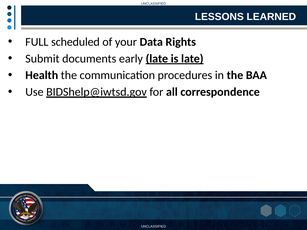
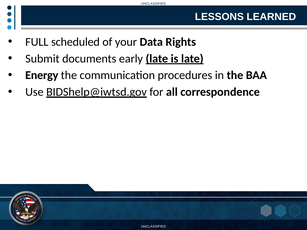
Health: Health -> Energy
